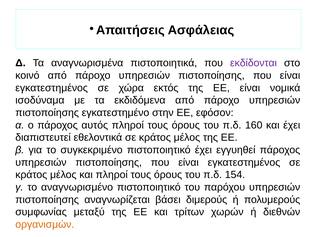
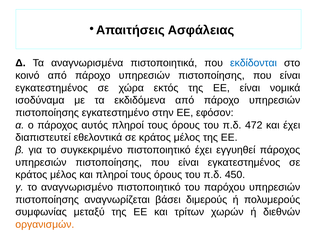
εκδίδονται colour: purple -> blue
160: 160 -> 472
154: 154 -> 450
